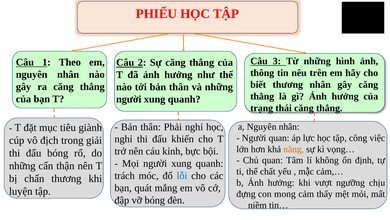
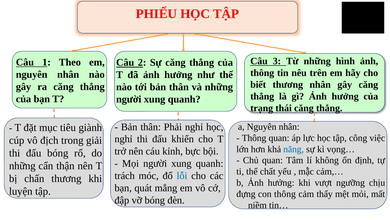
Người at (254, 138): Người -> Thông
năng colour: orange -> blue
con mong: mong -> thông
